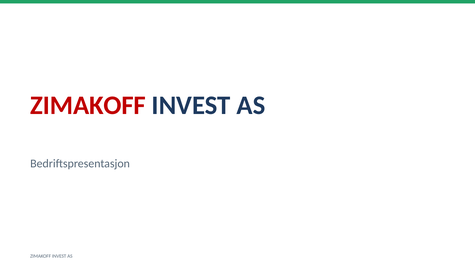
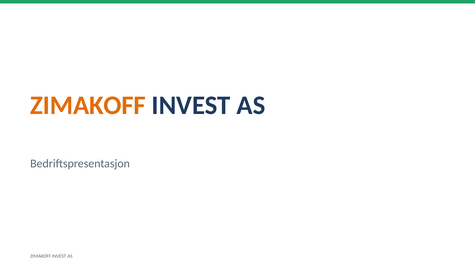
ZIMAKOFF at (88, 105) colour: red -> orange
